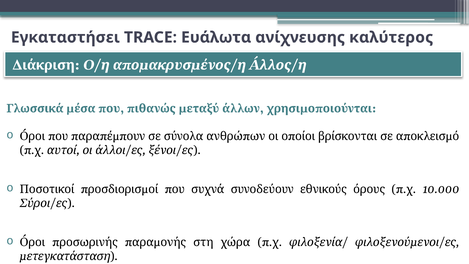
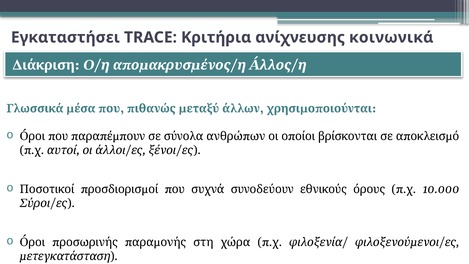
Ευάλωτα: Ευάλωτα -> Κριτήρια
καλύτερος: καλύτερος -> κοινωνικά
